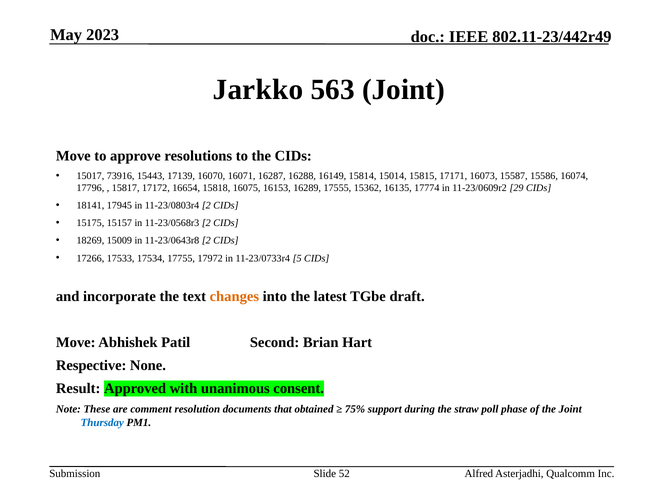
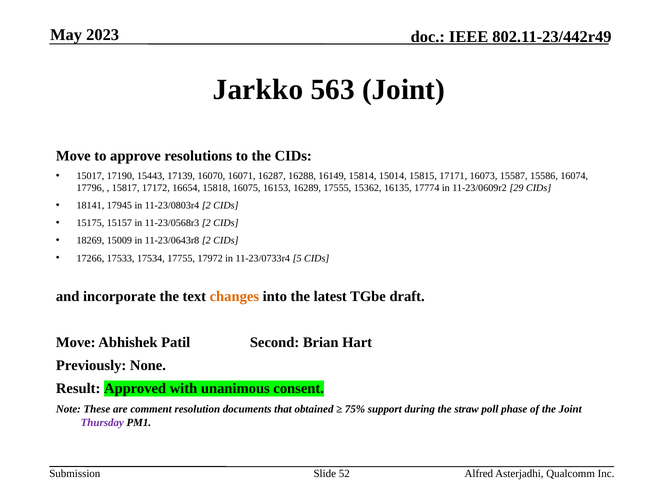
73916: 73916 -> 17190
Respective: Respective -> Previously
Thursday colour: blue -> purple
